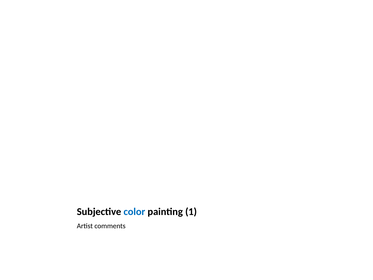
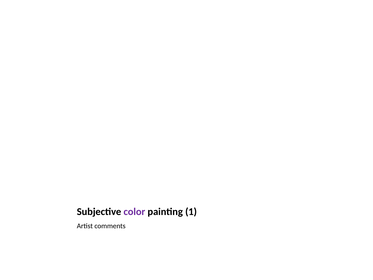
color colour: blue -> purple
